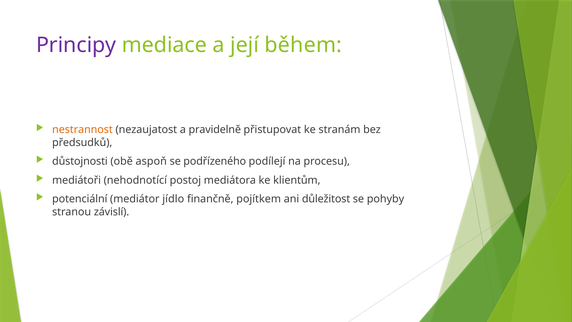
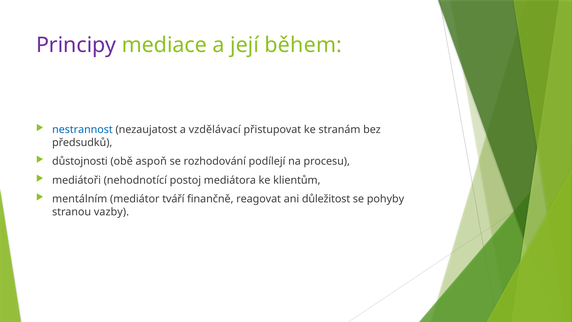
nestrannost colour: orange -> blue
pravidelně: pravidelně -> vzdělávací
podřízeného: podřízeného -> rozhodování
potenciální: potenciální -> mentálním
jídlo: jídlo -> tváří
pojítkem: pojítkem -> reagovat
závislí: závislí -> vazby
